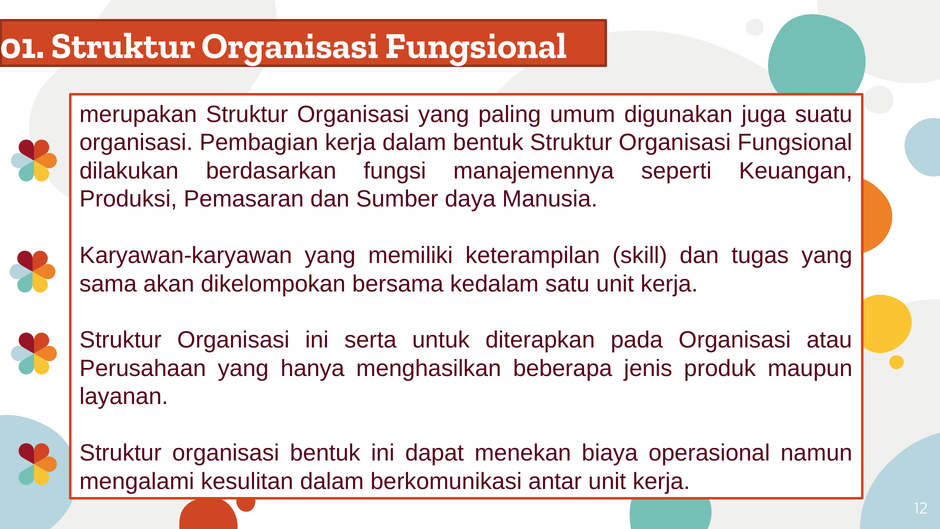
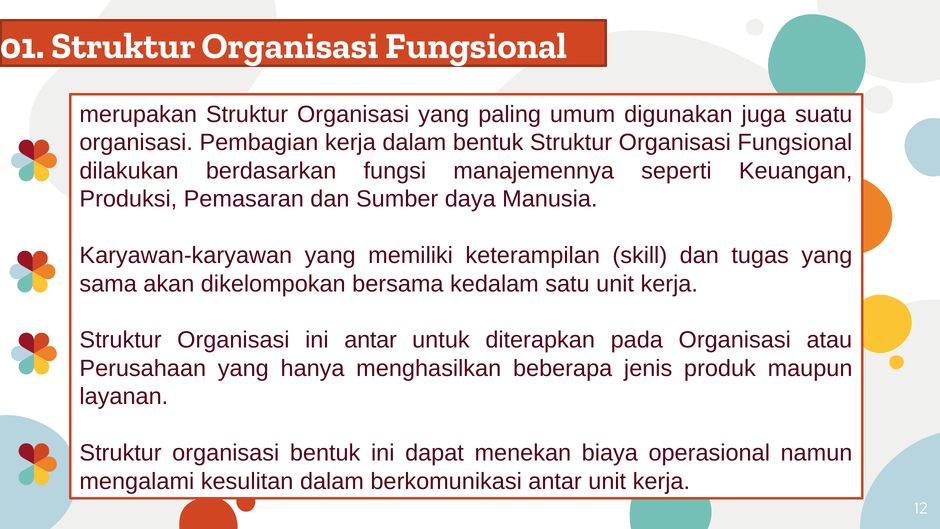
ini serta: serta -> antar
